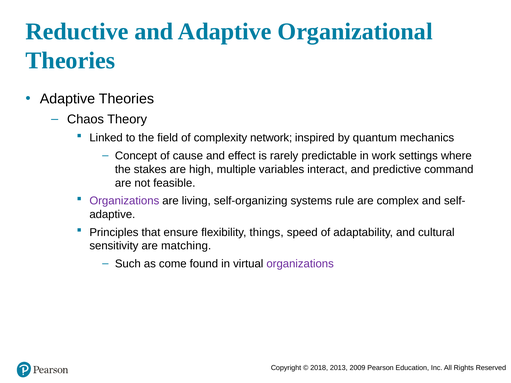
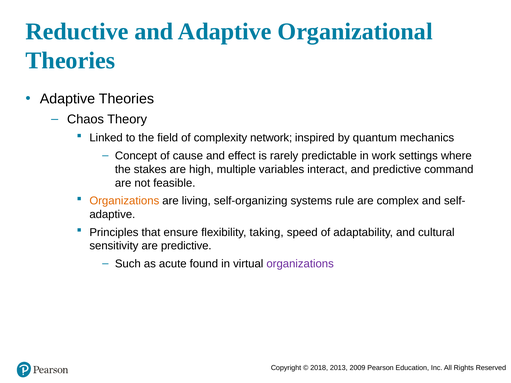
Organizations at (124, 201) colour: purple -> orange
things: things -> taking
are matching: matching -> predictive
come: come -> acute
